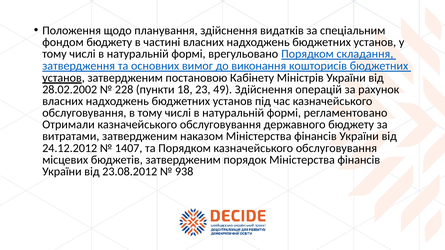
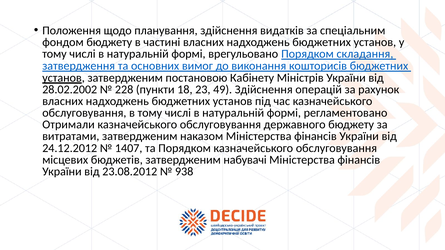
порядок: порядок -> набувачі
